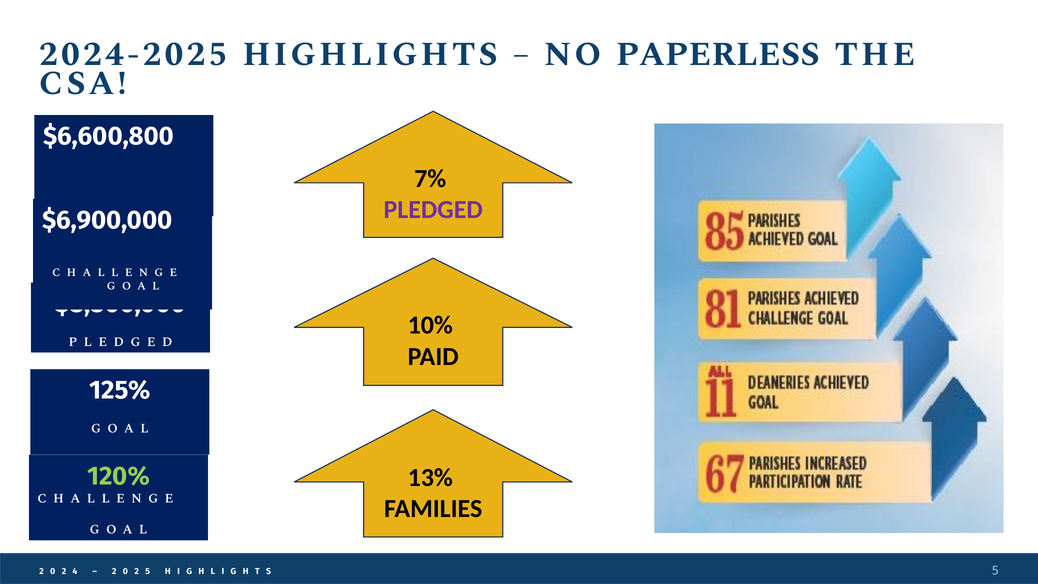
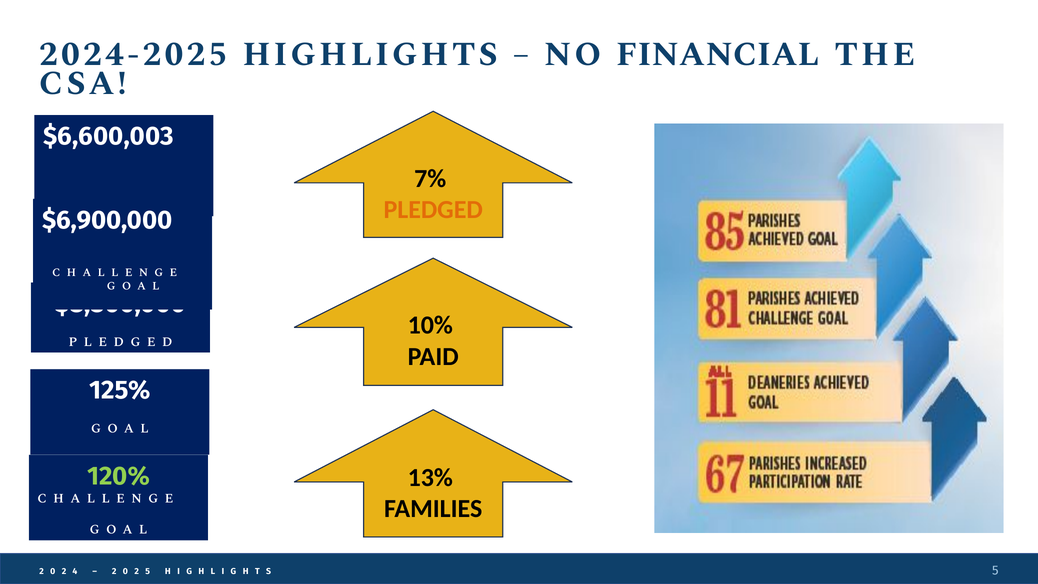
PAPERLESS: PAPERLESS -> FINANCIAL
$6,600,800: $6,600,800 -> $6,600,003
PLEDGED colour: purple -> orange
